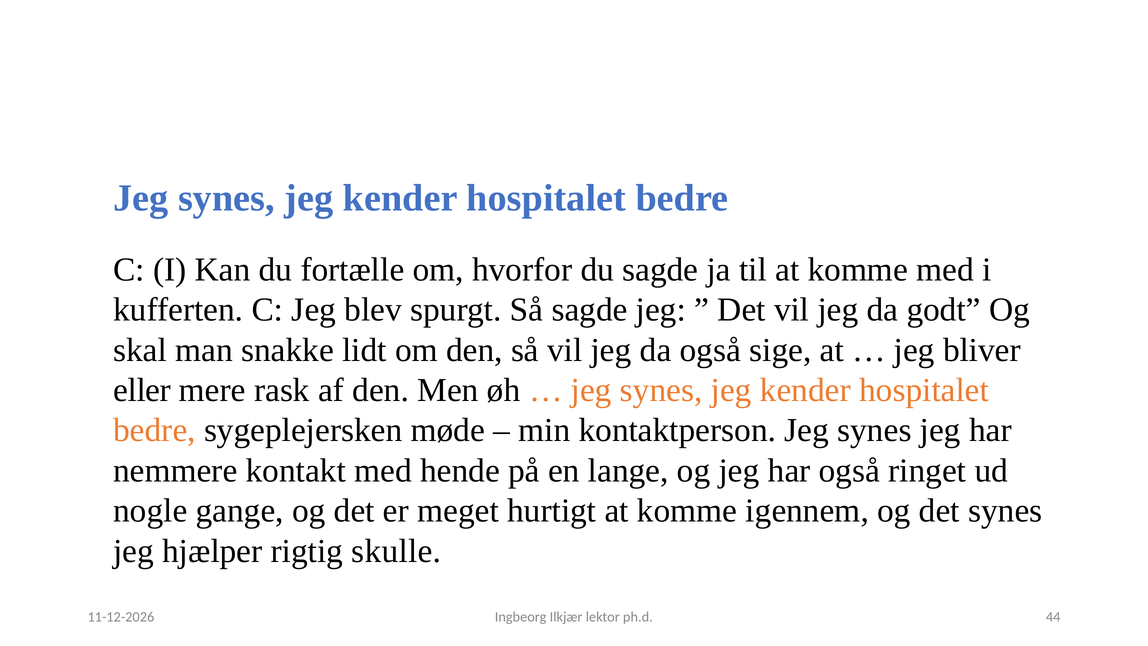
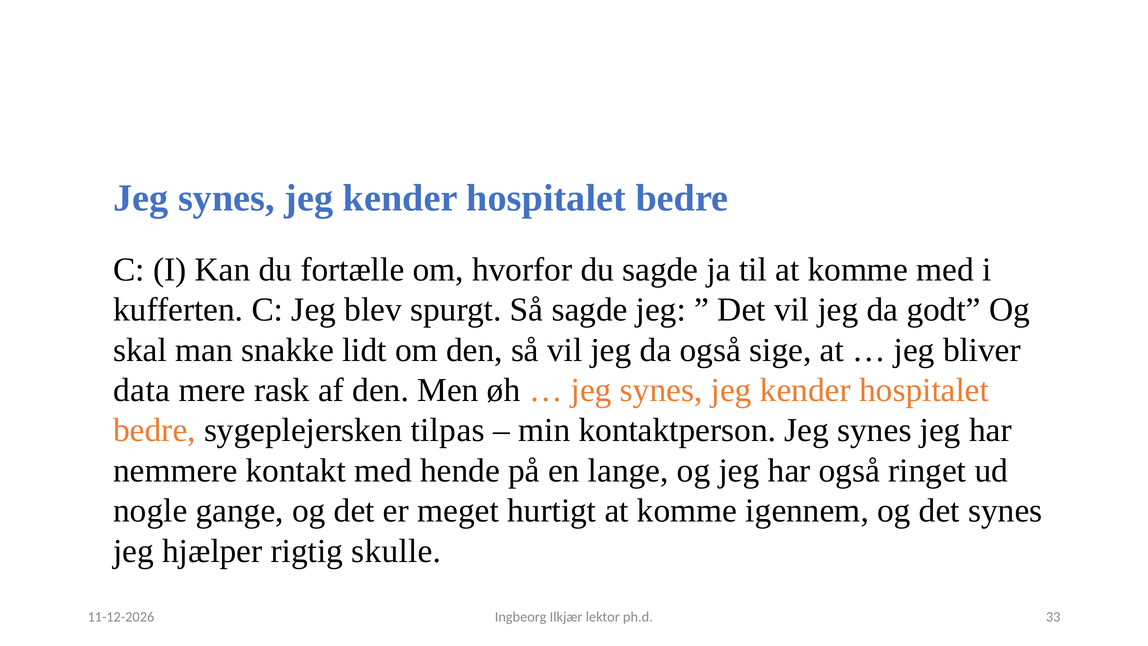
eller: eller -> data
møde: møde -> tilpas
44: 44 -> 33
